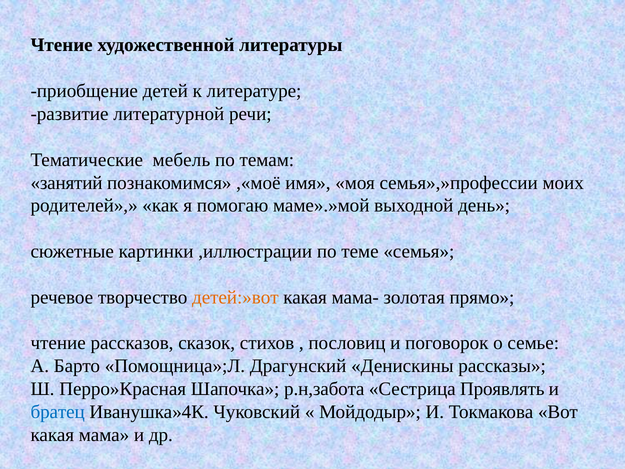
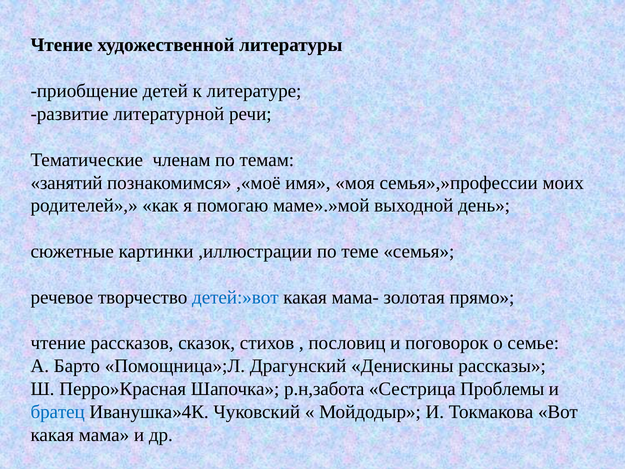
мебель: мебель -> членам
детей:»вот colour: orange -> blue
Проявлять: Проявлять -> Проблемы
